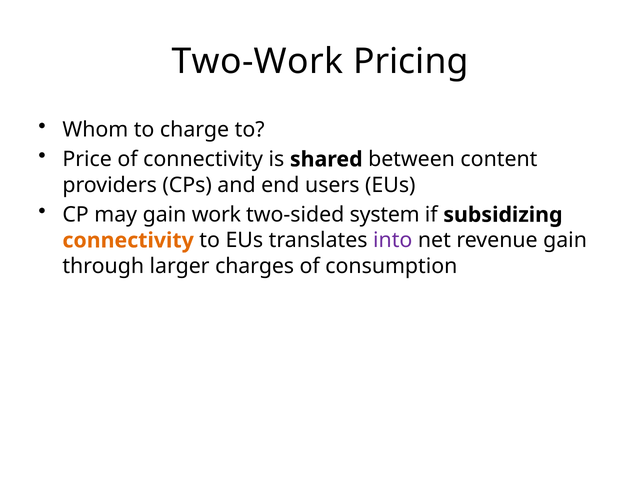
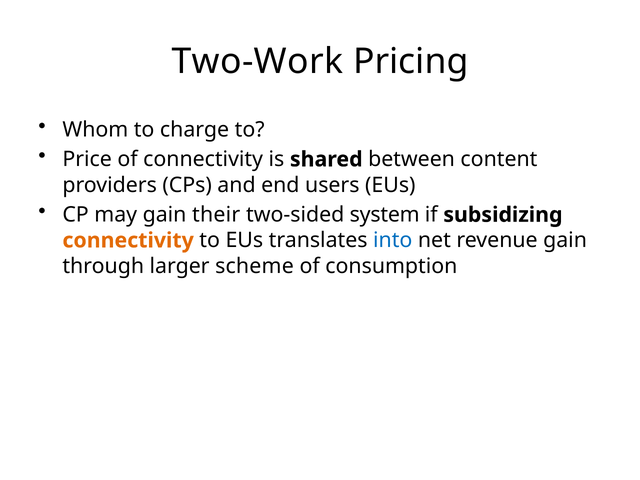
work: work -> their
into colour: purple -> blue
charges: charges -> scheme
